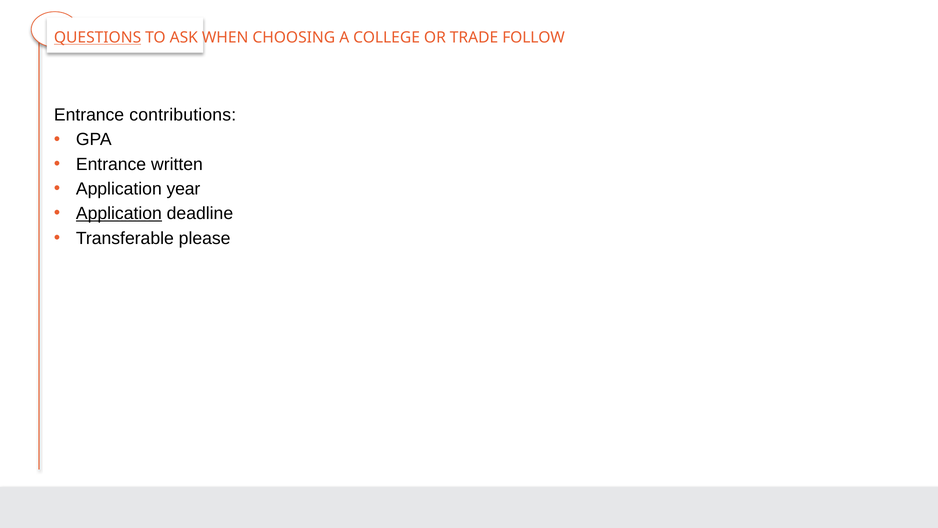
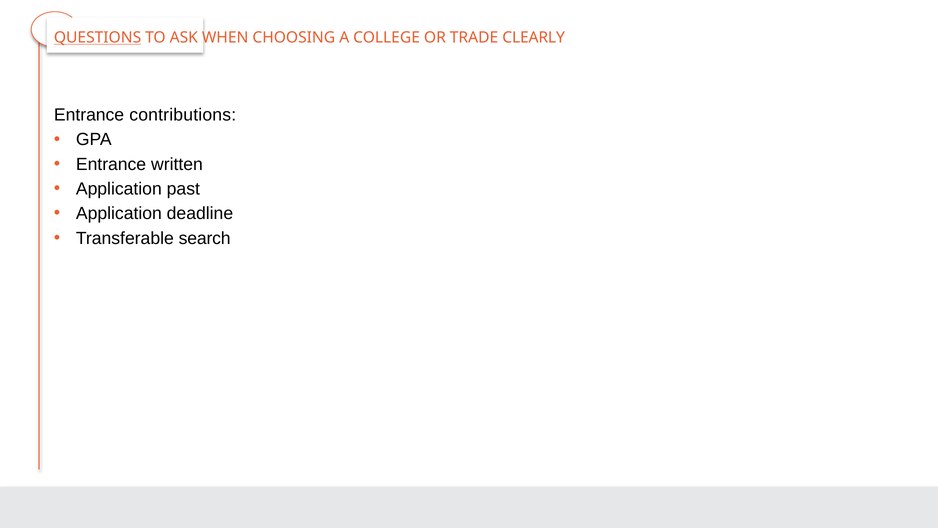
FOLLOW: FOLLOW -> CLEARLY
year: year -> past
Application at (119, 213) underline: present -> none
please: please -> search
